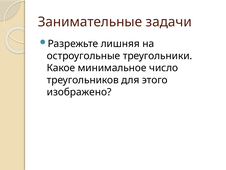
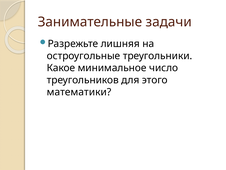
изображено: изображено -> математики
